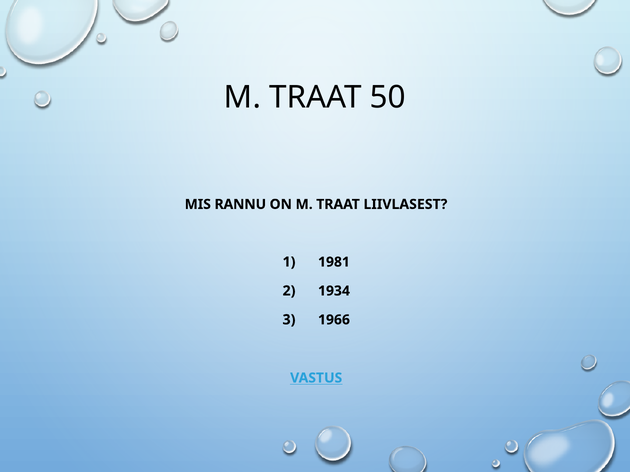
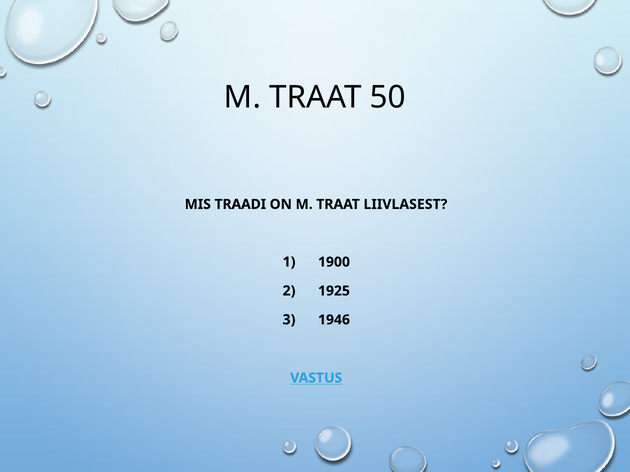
RANNU: RANNU -> TRAADI
1981: 1981 -> 1900
1934: 1934 -> 1925
1966: 1966 -> 1946
